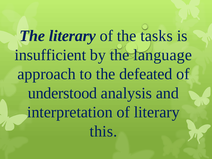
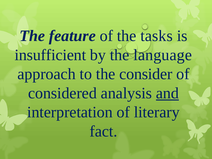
The literary: literary -> feature
defeated: defeated -> consider
understood: understood -> considered
and underline: none -> present
this: this -> fact
